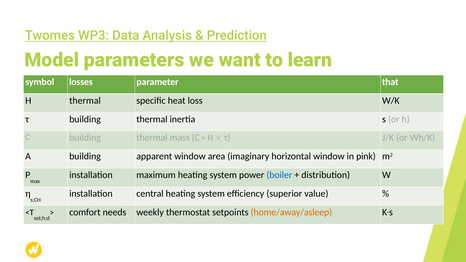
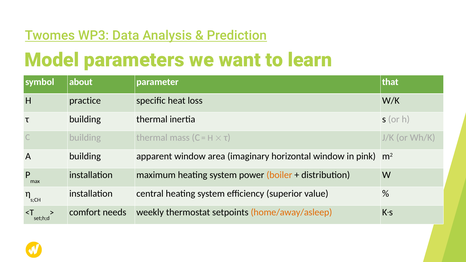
losses: losses -> about
H thermal: thermal -> practice
boiler colour: blue -> orange
